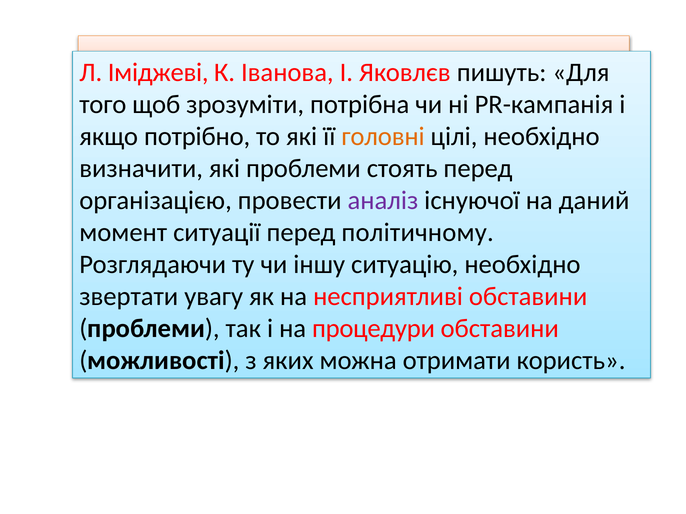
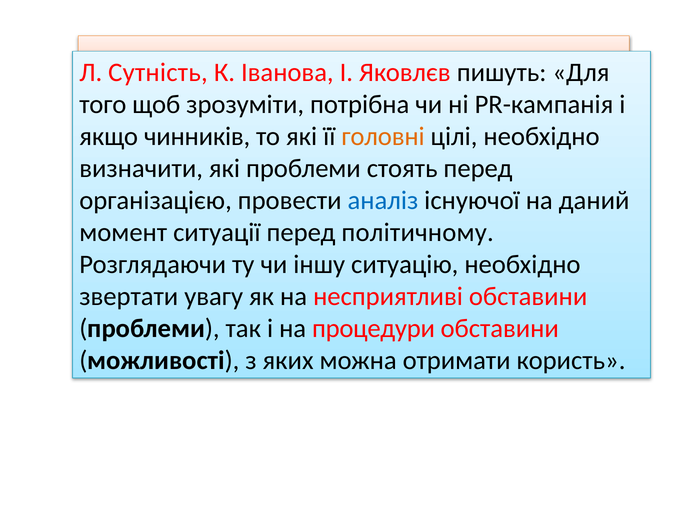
Іміджеві: Іміджеві -> Сутність
потрібно: потрібно -> чинників
аналіз colour: purple -> blue
